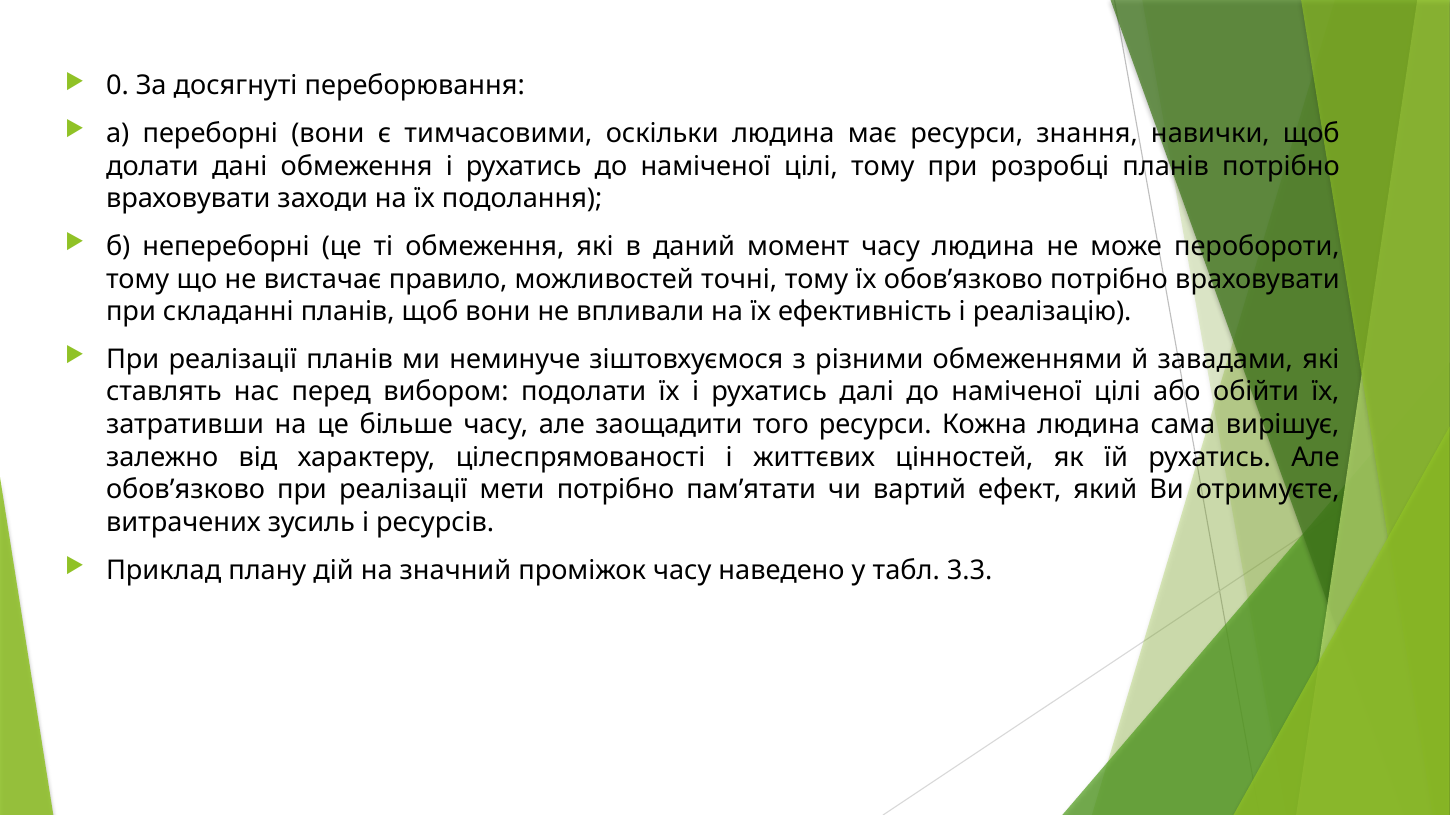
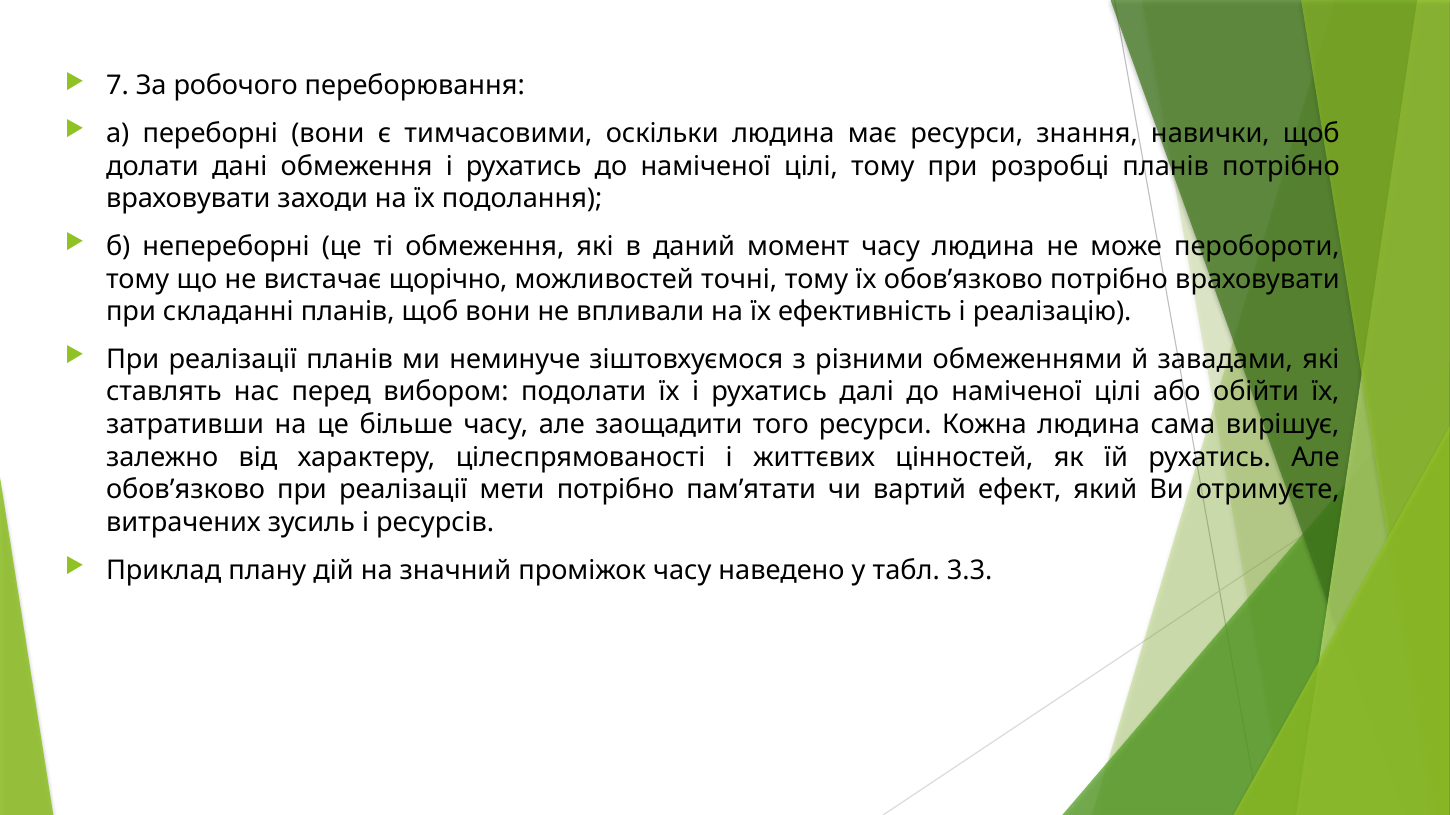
0: 0 -> 7
досягнуті: досягнуті -> робочого
правило: правило -> щорічно
